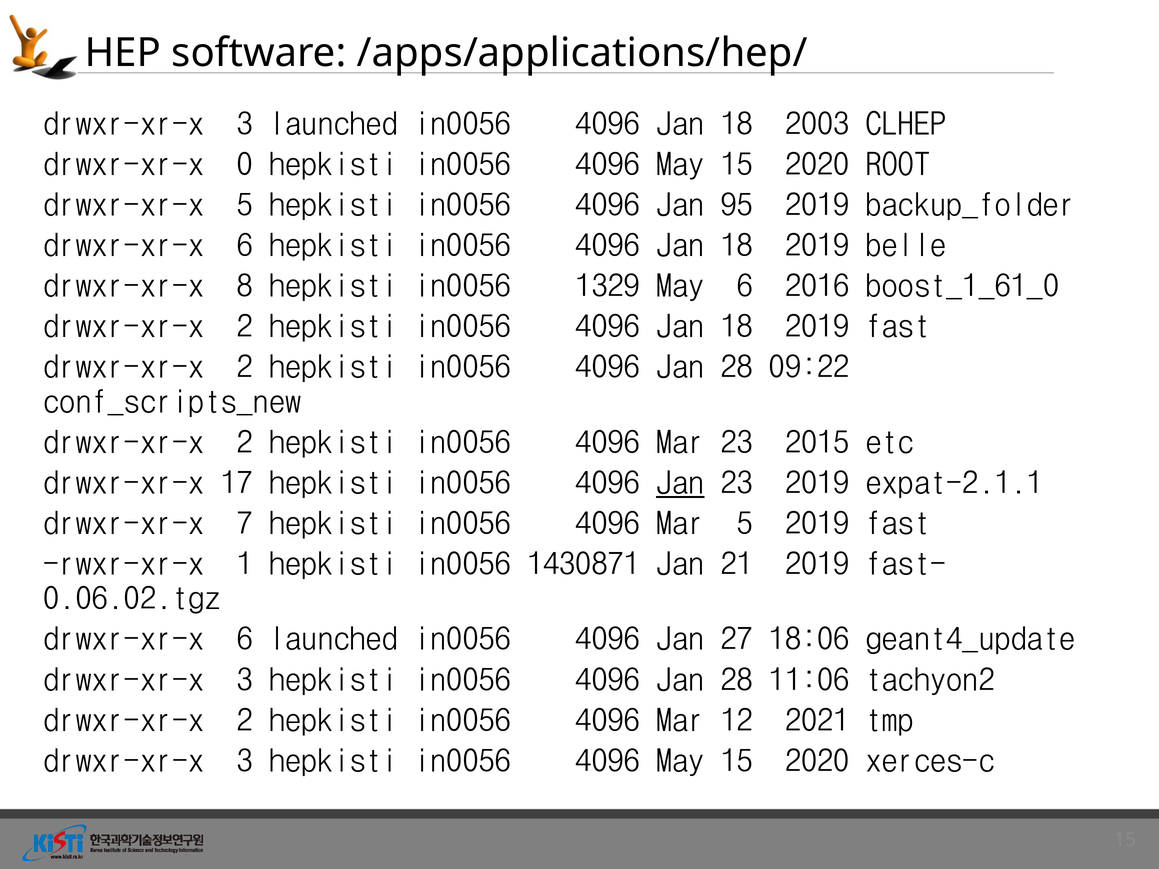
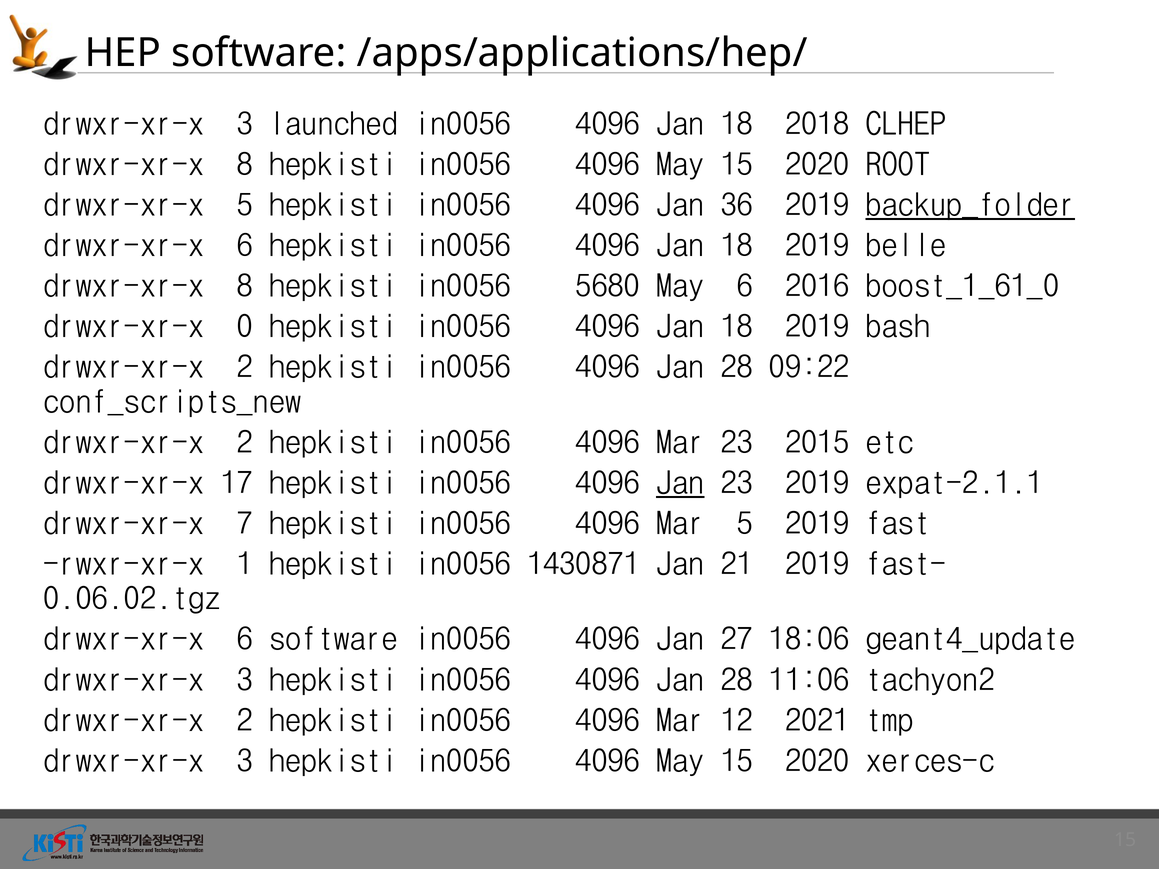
2003: 2003 -> 2018
0 at (245, 165): 0 -> 8
95: 95 -> 36
backup_folder underline: none -> present
1329: 1329 -> 5680
2 at (245, 327): 2 -> 0
18 2019 fast: fast -> bash
6 launched: launched -> software
